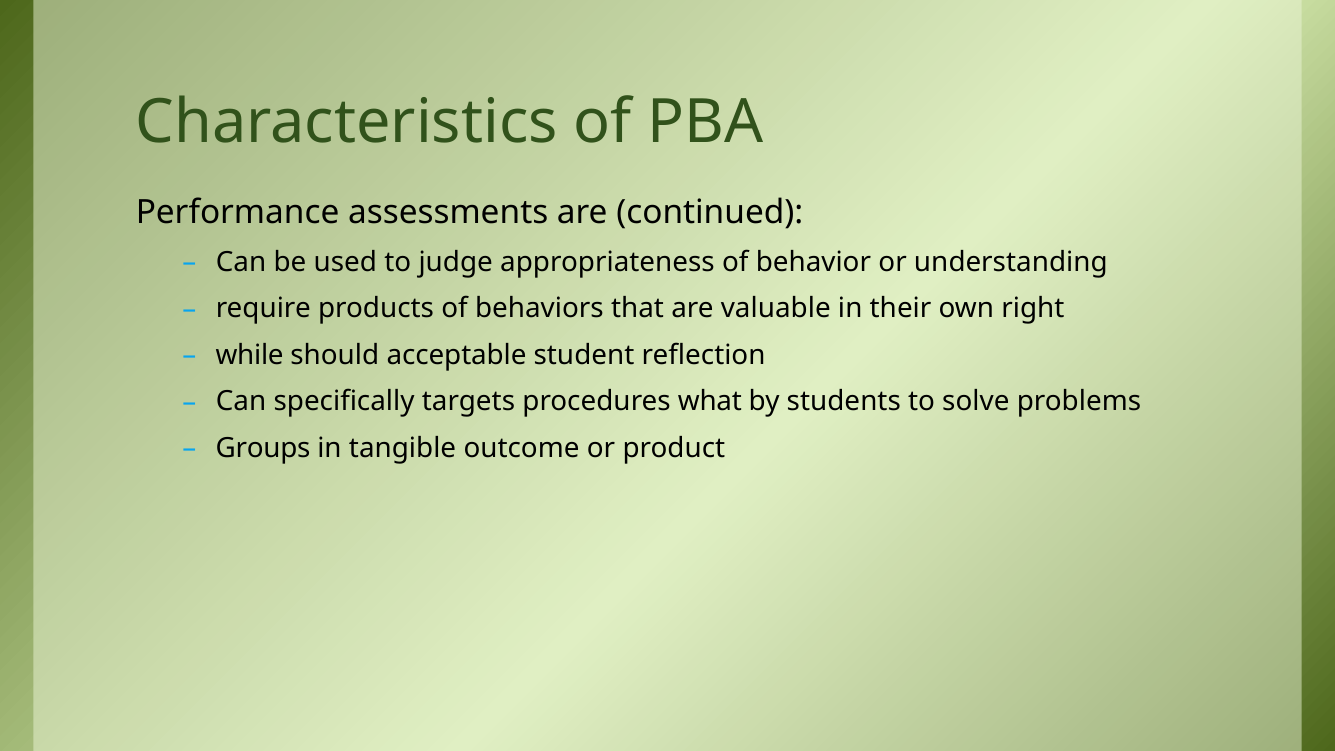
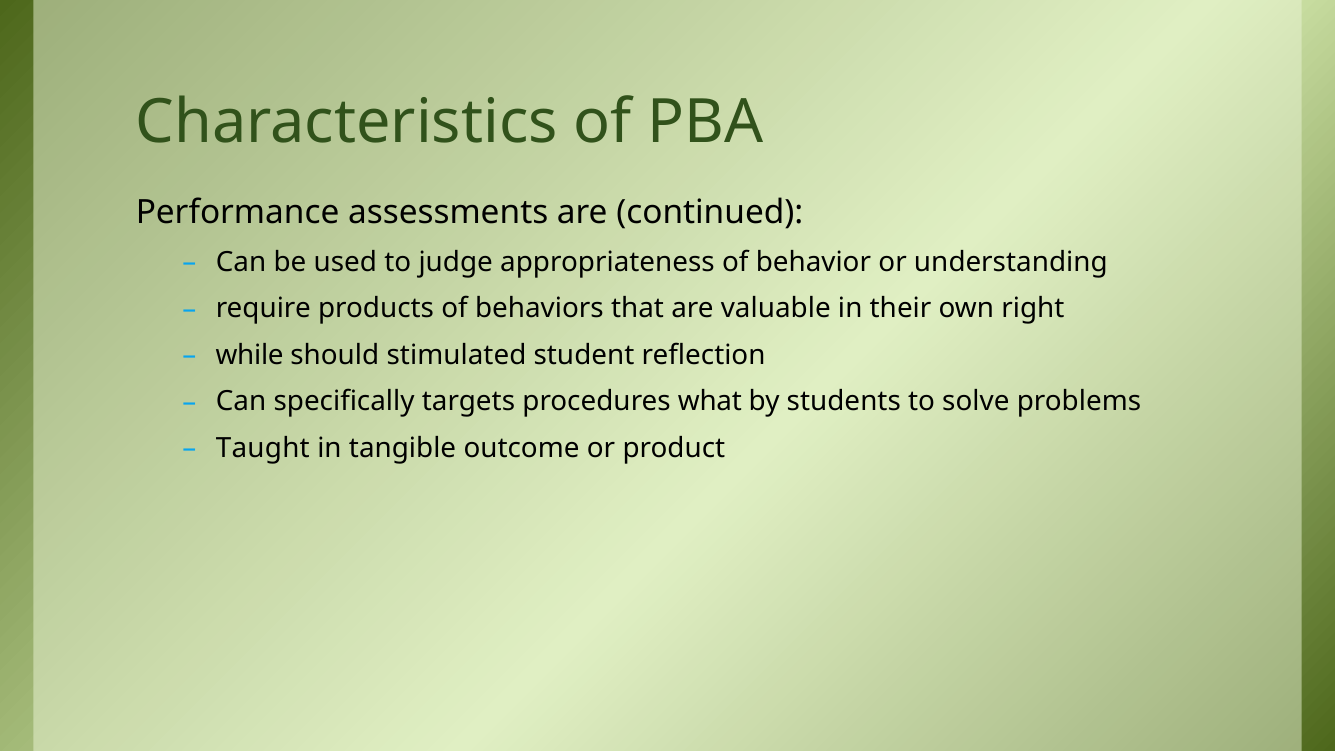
acceptable: acceptable -> stimulated
Groups: Groups -> Taught
